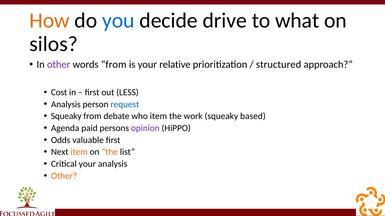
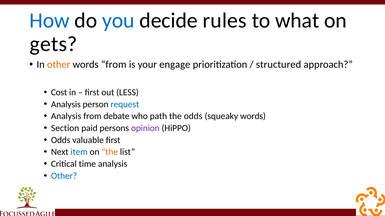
How colour: orange -> blue
drive: drive -> rules
silos: silos -> gets
other at (59, 65) colour: purple -> orange
relative: relative -> engage
Squeaky at (66, 116): Squeaky -> Analysis
who item: item -> path
the work: work -> odds
squeaky based: based -> words
Agenda: Agenda -> Section
item at (79, 152) colour: orange -> blue
Critical your: your -> time
Other at (64, 176) colour: orange -> blue
